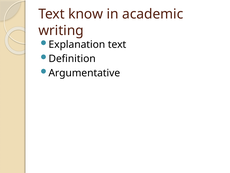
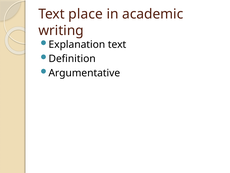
know: know -> place
